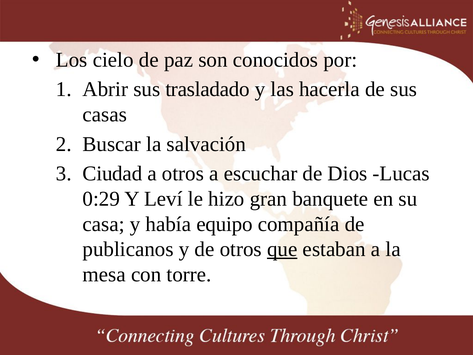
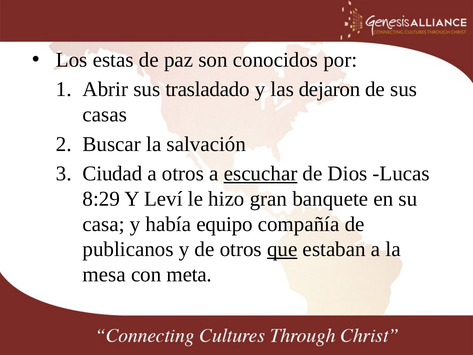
cielo: cielo -> estas
hacerla: hacerla -> dejaron
escuchar underline: none -> present
0:29: 0:29 -> 8:29
torre: torre -> meta
